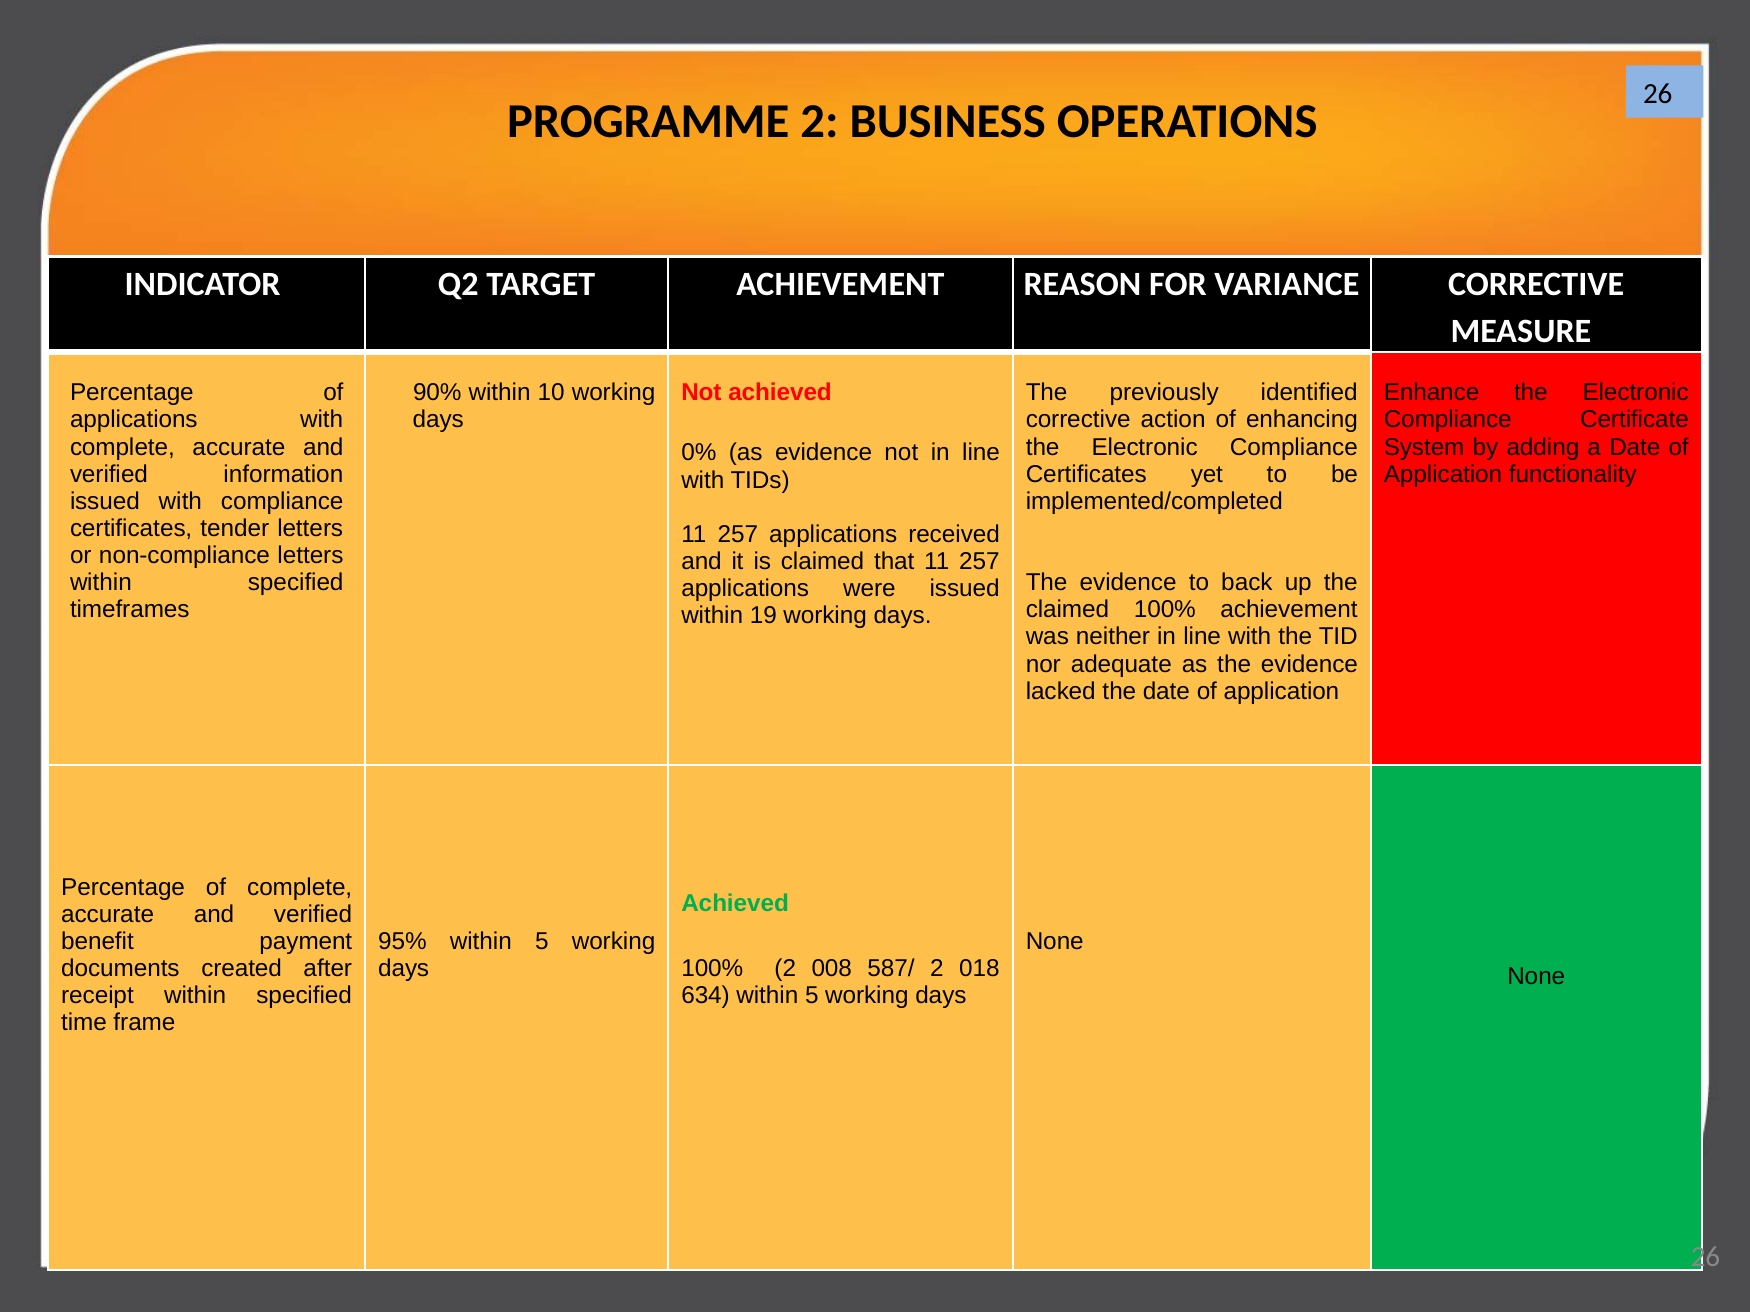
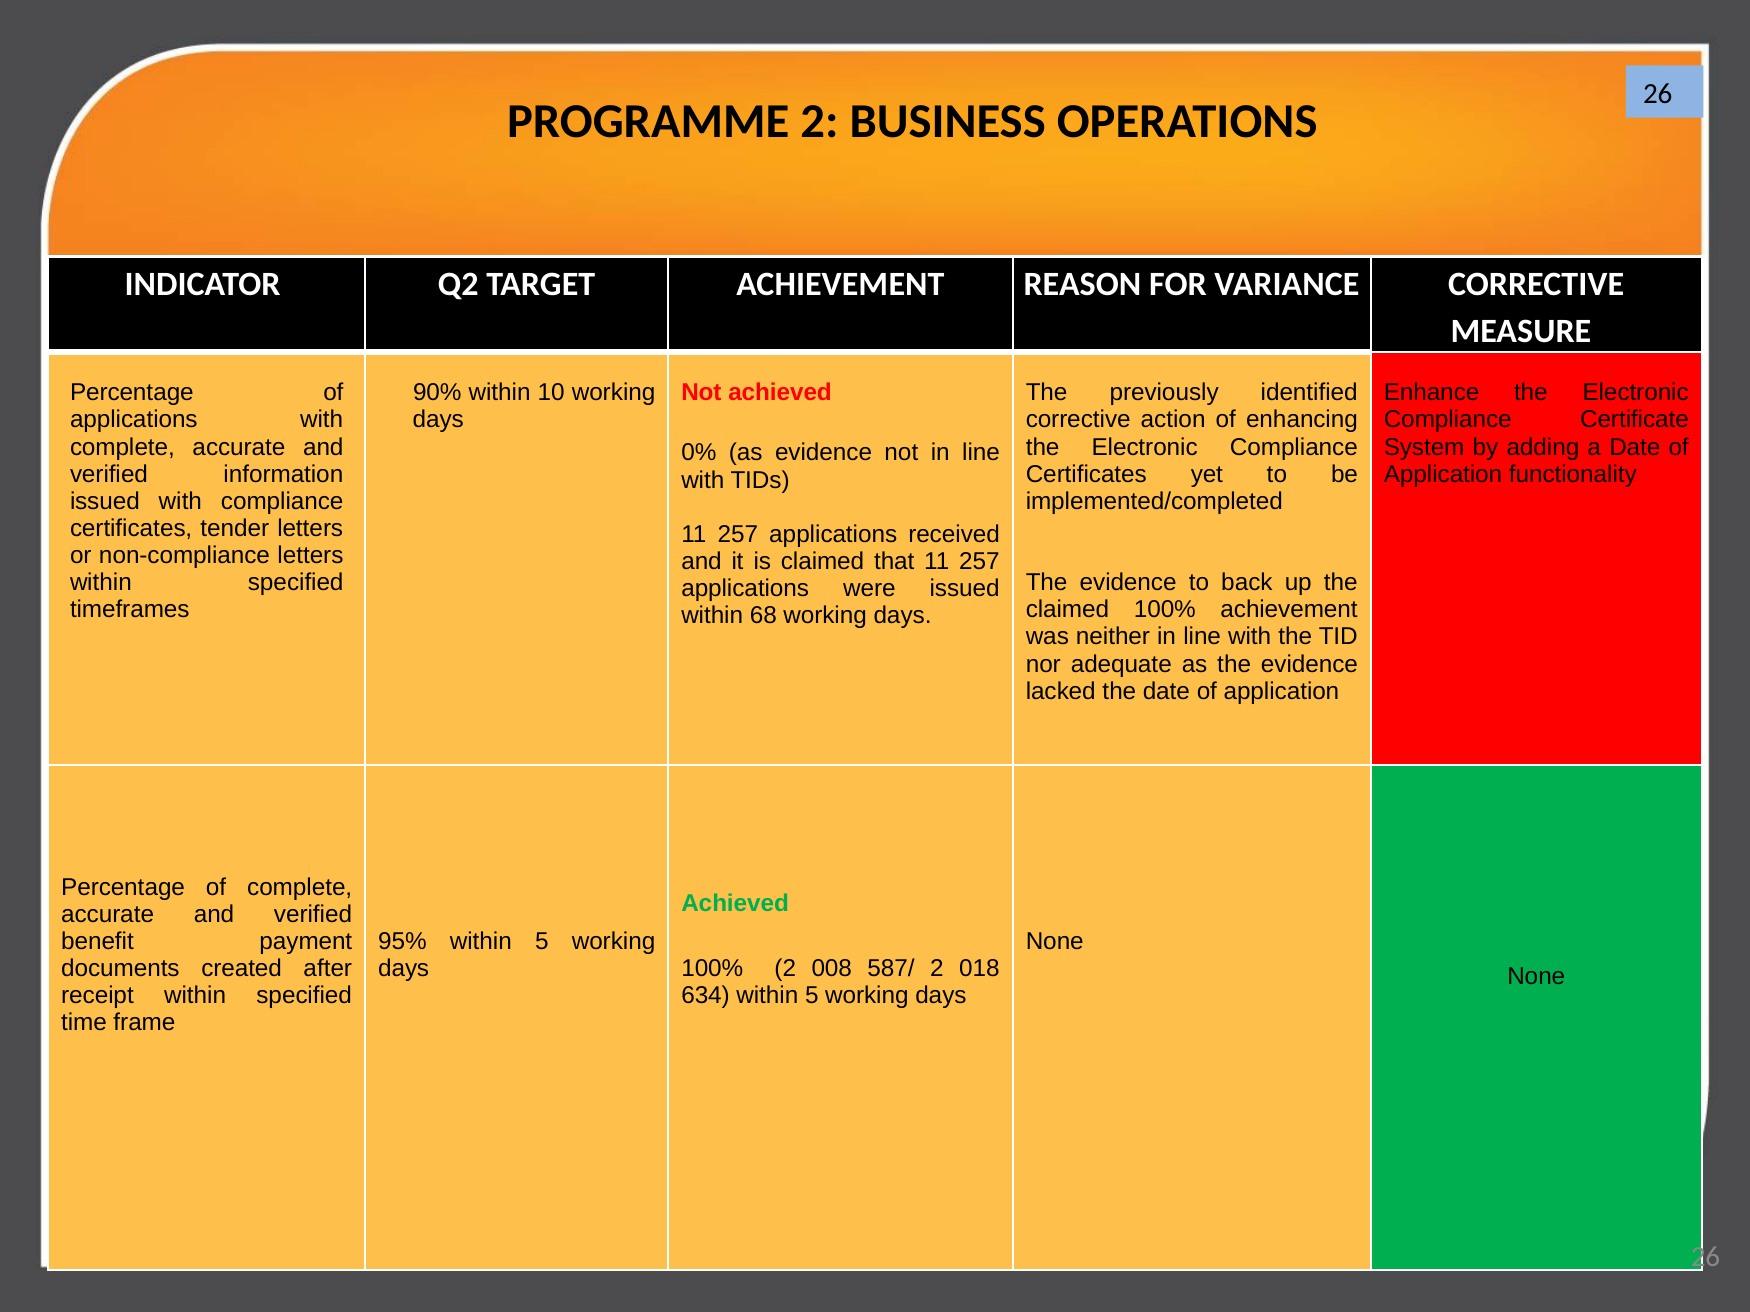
19: 19 -> 68
